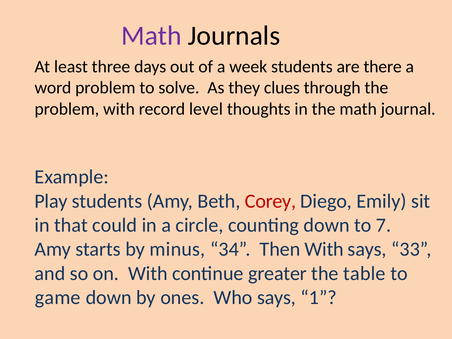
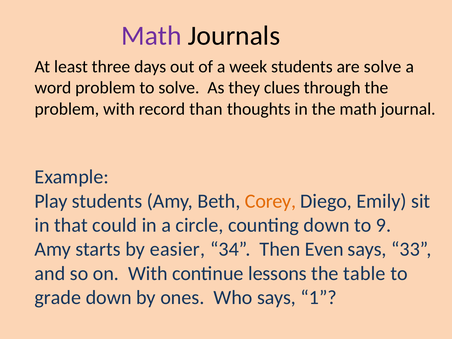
are there: there -> solve
level: level -> than
Corey colour: red -> orange
7: 7 -> 9
minus: minus -> easier
Then With: With -> Even
greater: greater -> lessons
game: game -> grade
